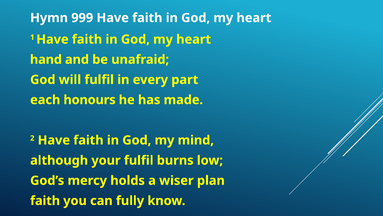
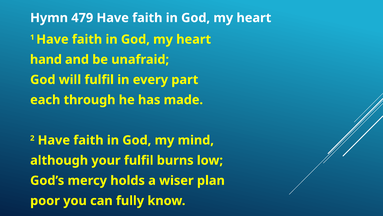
999: 999 -> 479
honours: honours -> through
faith at (45, 200): faith -> poor
